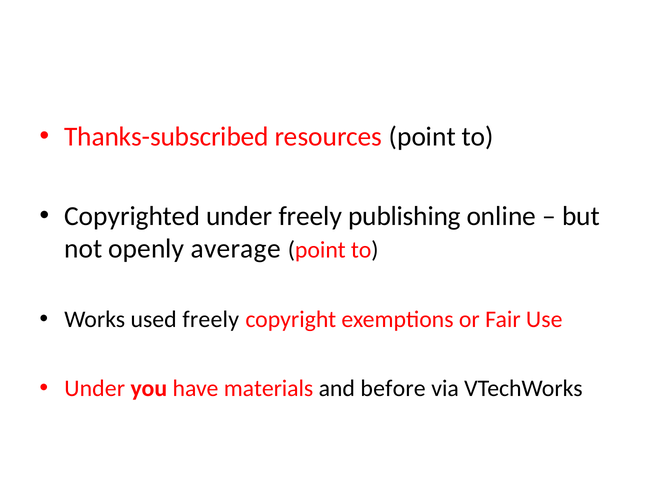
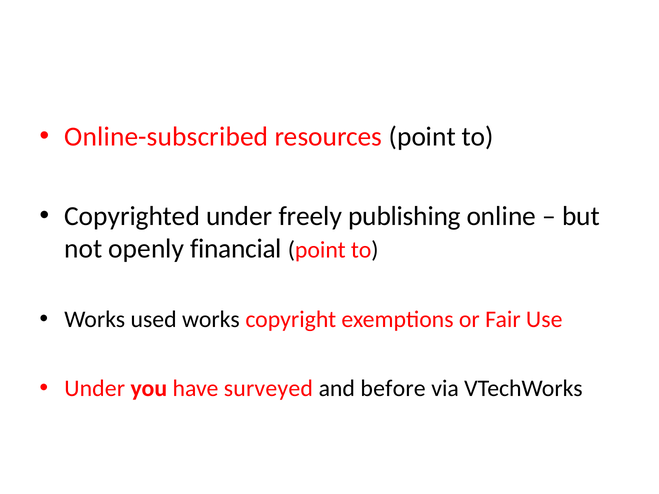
Thanks-subscribed: Thanks-subscribed -> Online-subscribed
average: average -> financial
used freely: freely -> works
materials: materials -> surveyed
